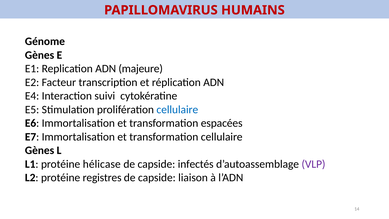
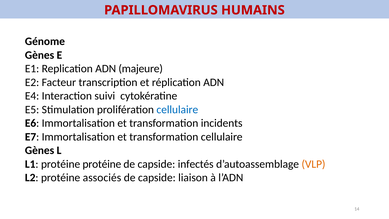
espacées: espacées -> incidents
protéine hélicase: hélicase -> protéine
VLP colour: purple -> orange
registres: registres -> associés
